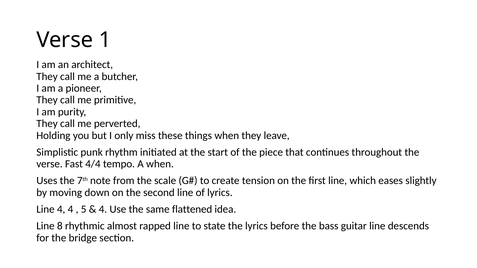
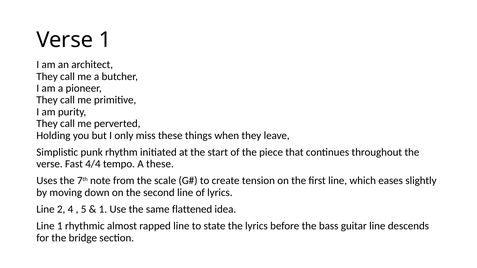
A when: when -> these
Line 4: 4 -> 2
4 at (103, 210): 4 -> 1
Line 8: 8 -> 1
